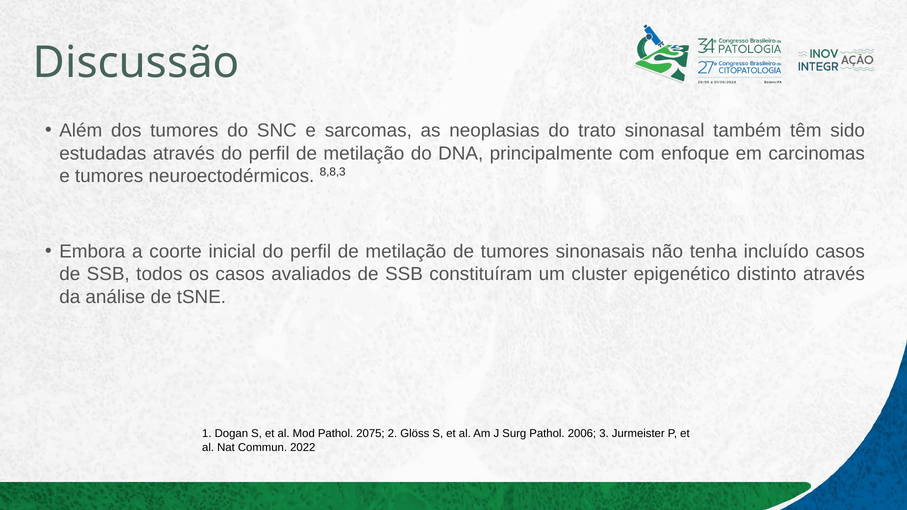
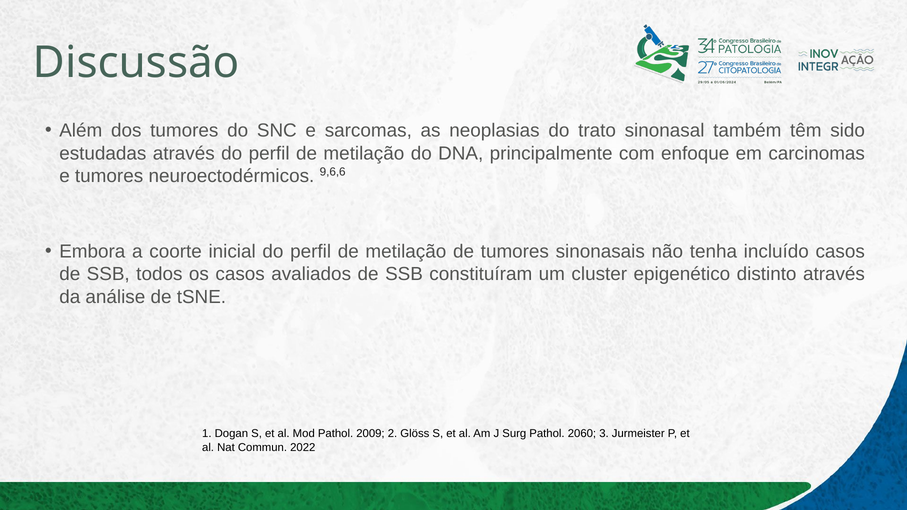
8,8,3: 8,8,3 -> 9,6,6
2075: 2075 -> 2009
2006: 2006 -> 2060
